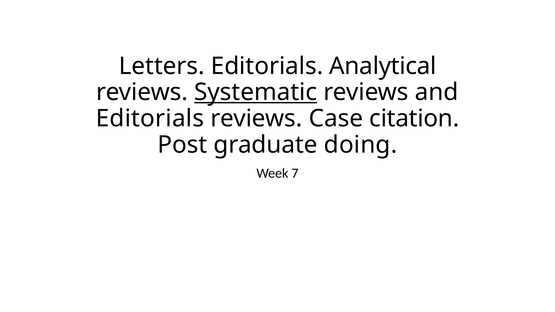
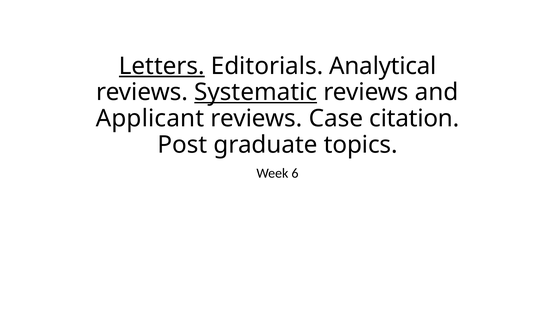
Letters underline: none -> present
Editorials at (150, 119): Editorials -> Applicant
doing: doing -> topics
7: 7 -> 6
